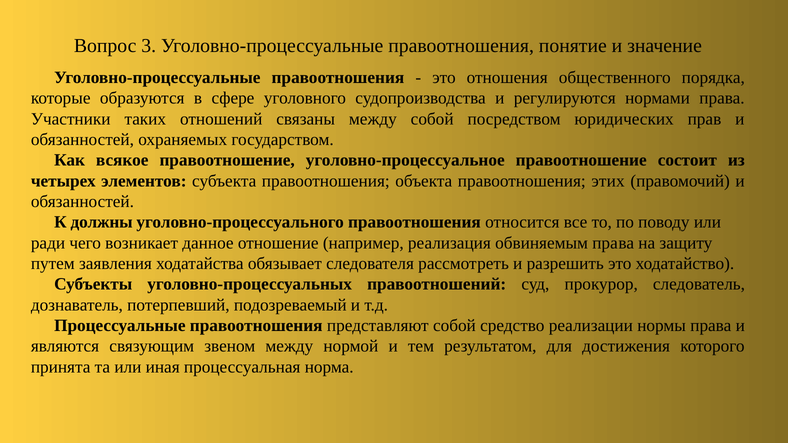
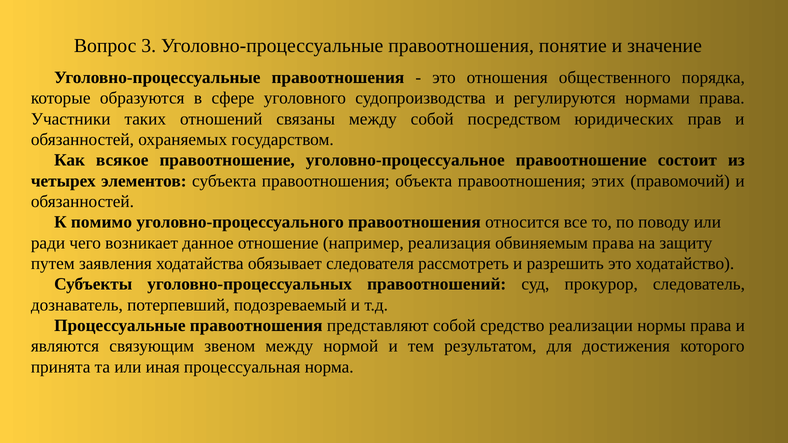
должны: должны -> помимо
